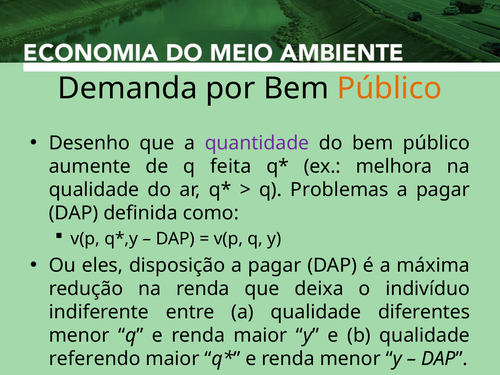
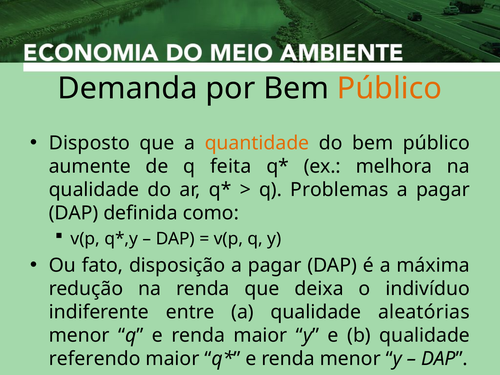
Desenho: Desenho -> Disposto
quantidade colour: purple -> orange
eles: eles -> fato
diferentes: diferentes -> aleatórias
